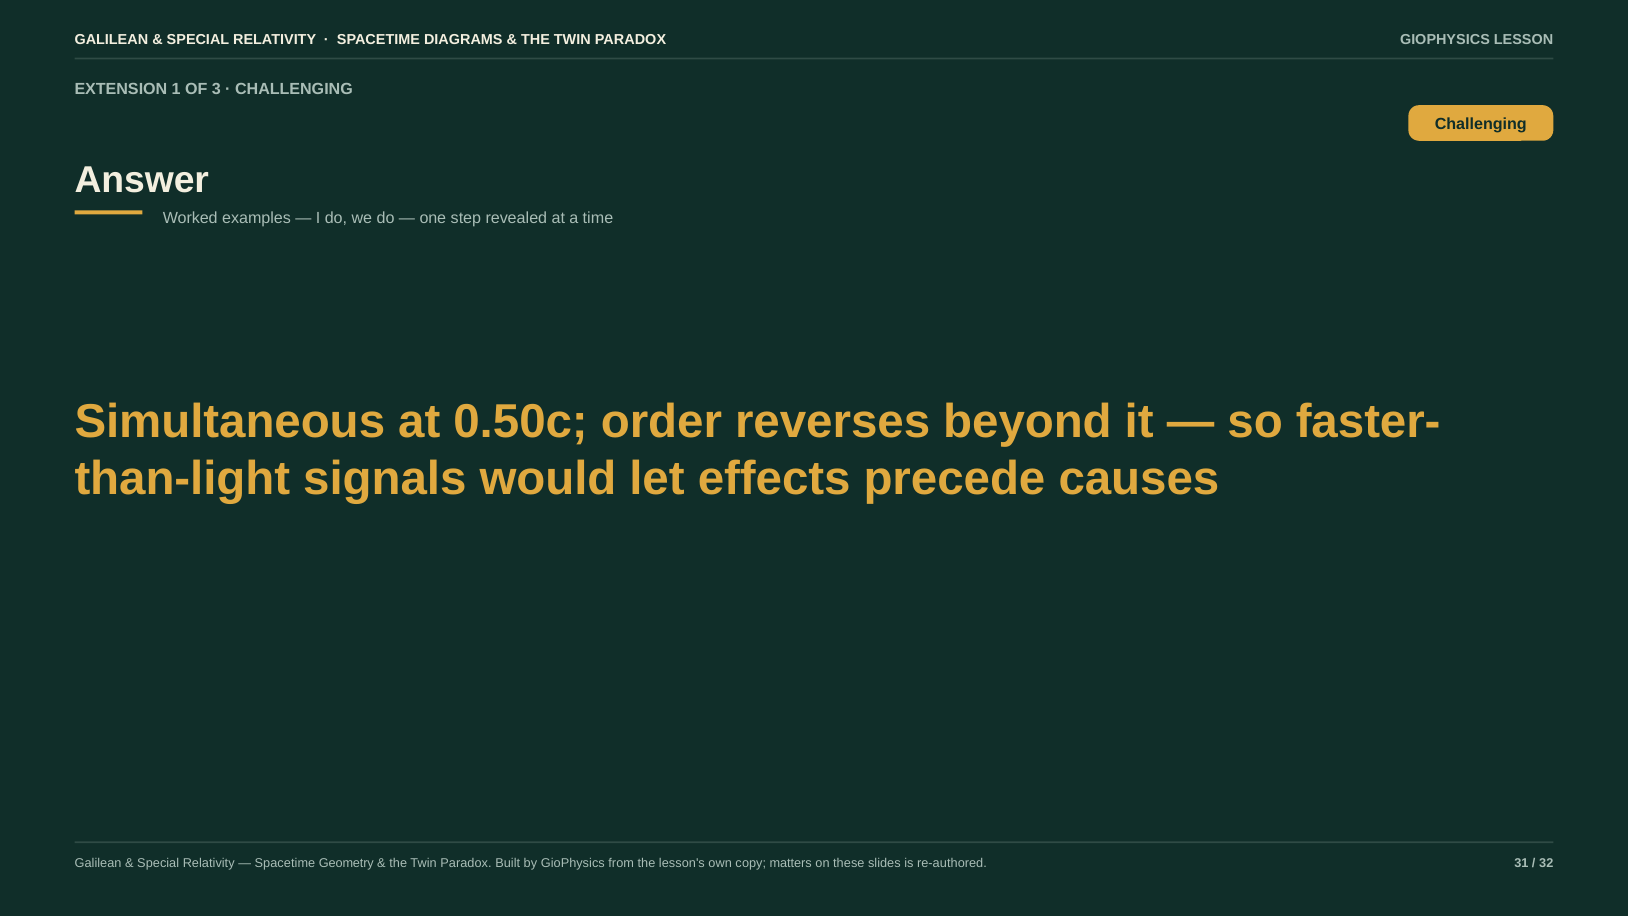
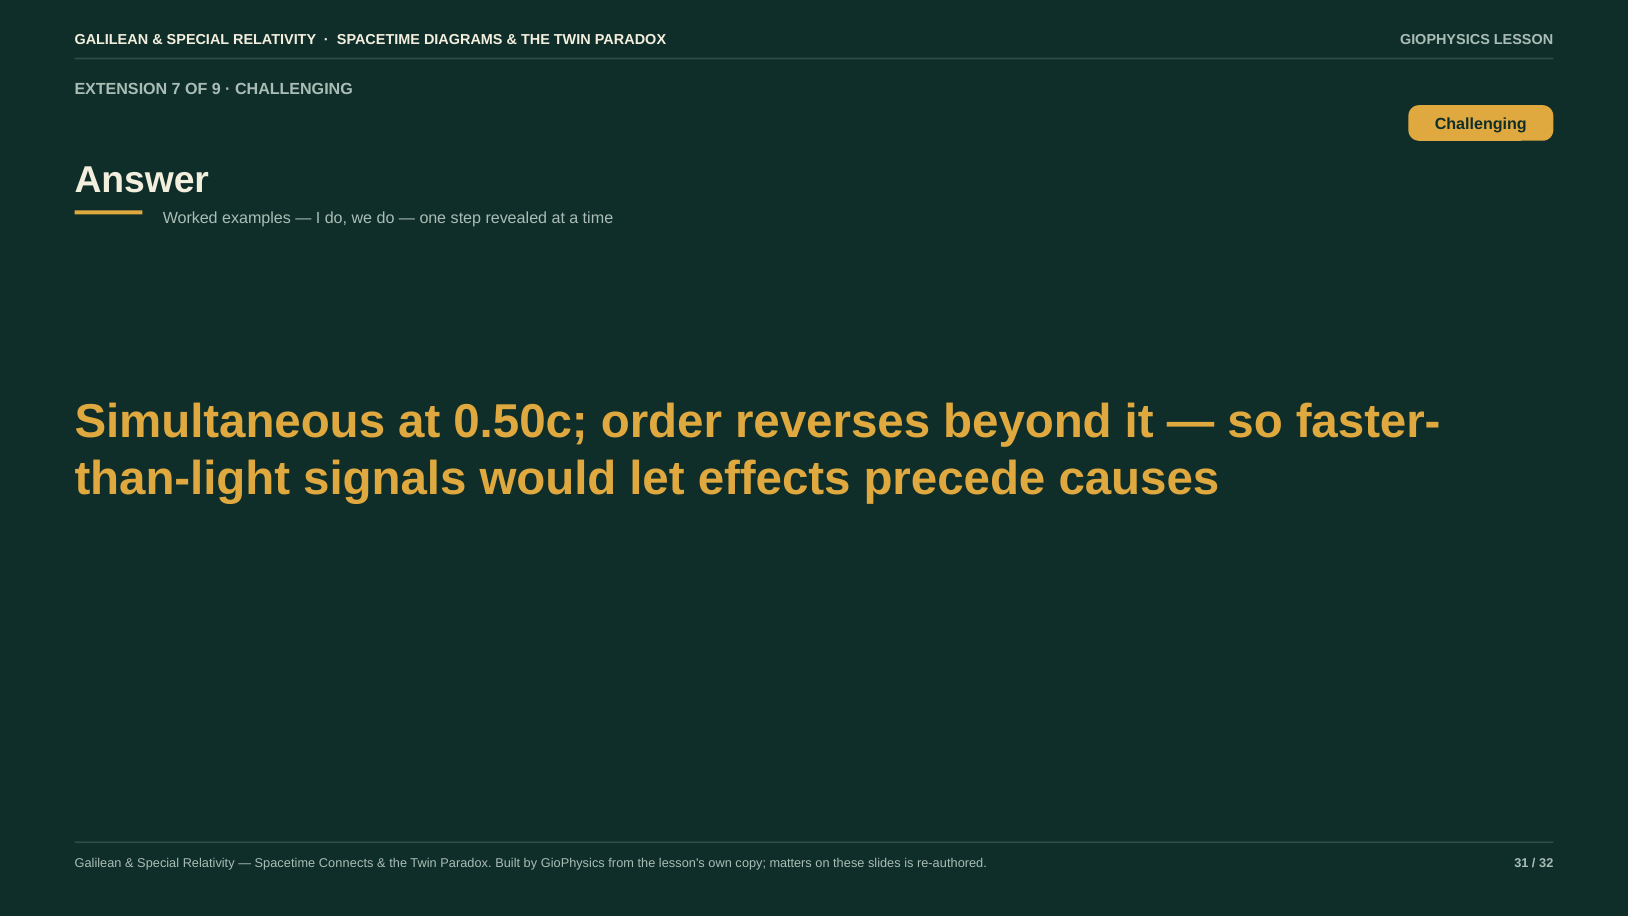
1: 1 -> 7
3: 3 -> 9
Geometry: Geometry -> Connects
